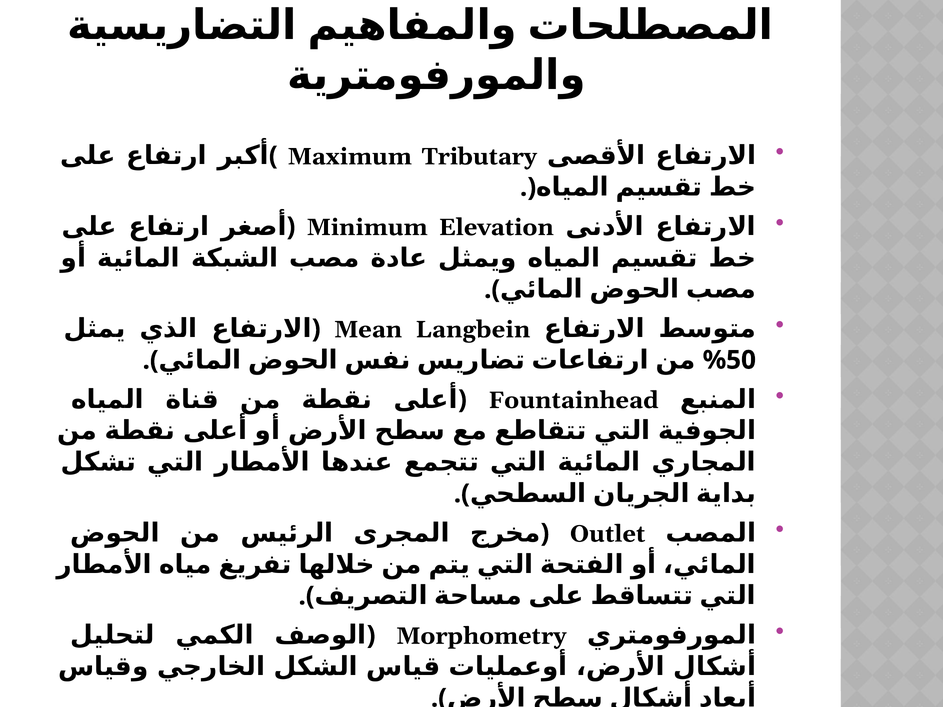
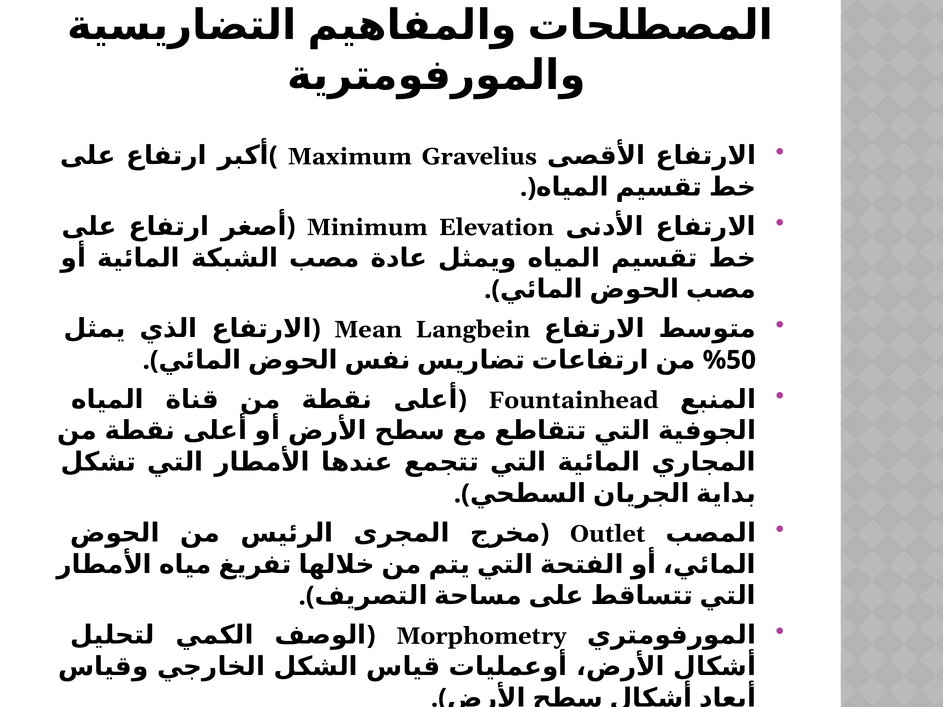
Tributary: Tributary -> Gravelius
